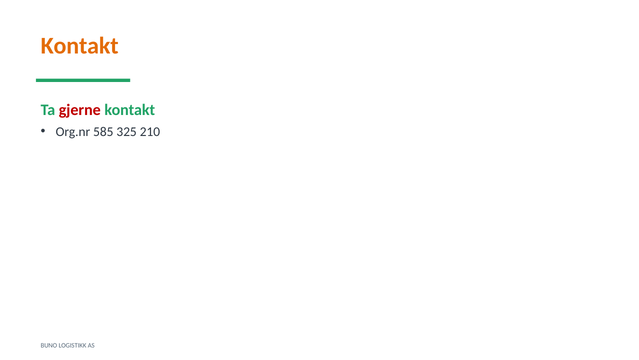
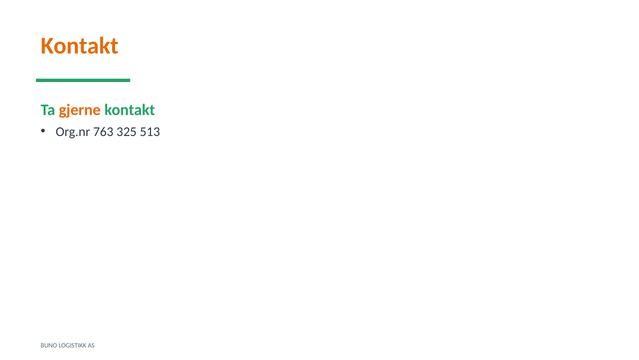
gjerne colour: red -> orange
585: 585 -> 763
210: 210 -> 513
